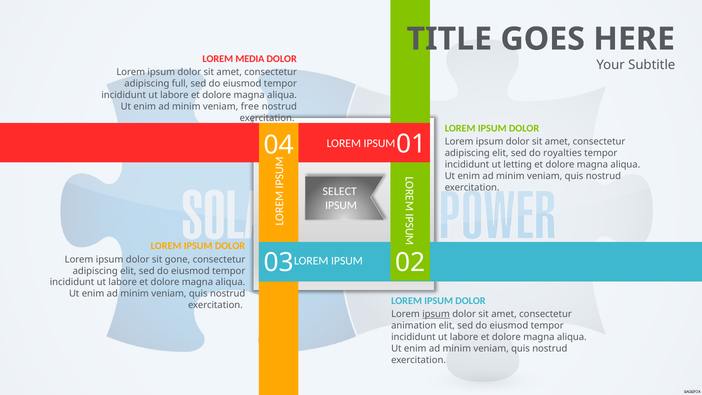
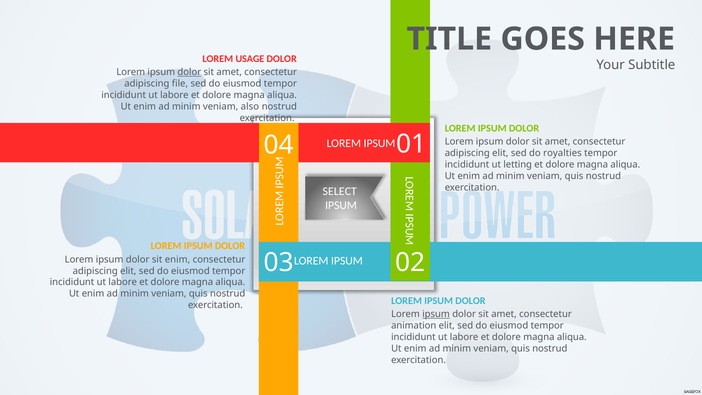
MEDIA: MEDIA -> USAGE
dolor at (189, 72) underline: none -> present
full: full -> file
free: free -> also
sit gone: gone -> enim
